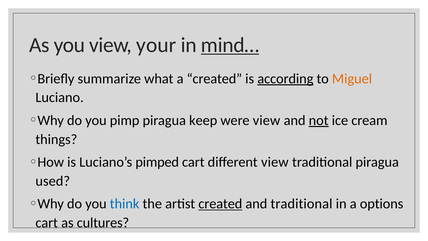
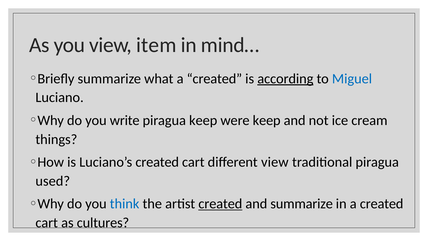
your: your -> item
mind… underline: present -> none
Miguel colour: orange -> blue
pimp: pimp -> write
were view: view -> keep
not underline: present -> none
Luciano’s pimped: pimped -> created
and traditional: traditional -> summarize
in a options: options -> created
